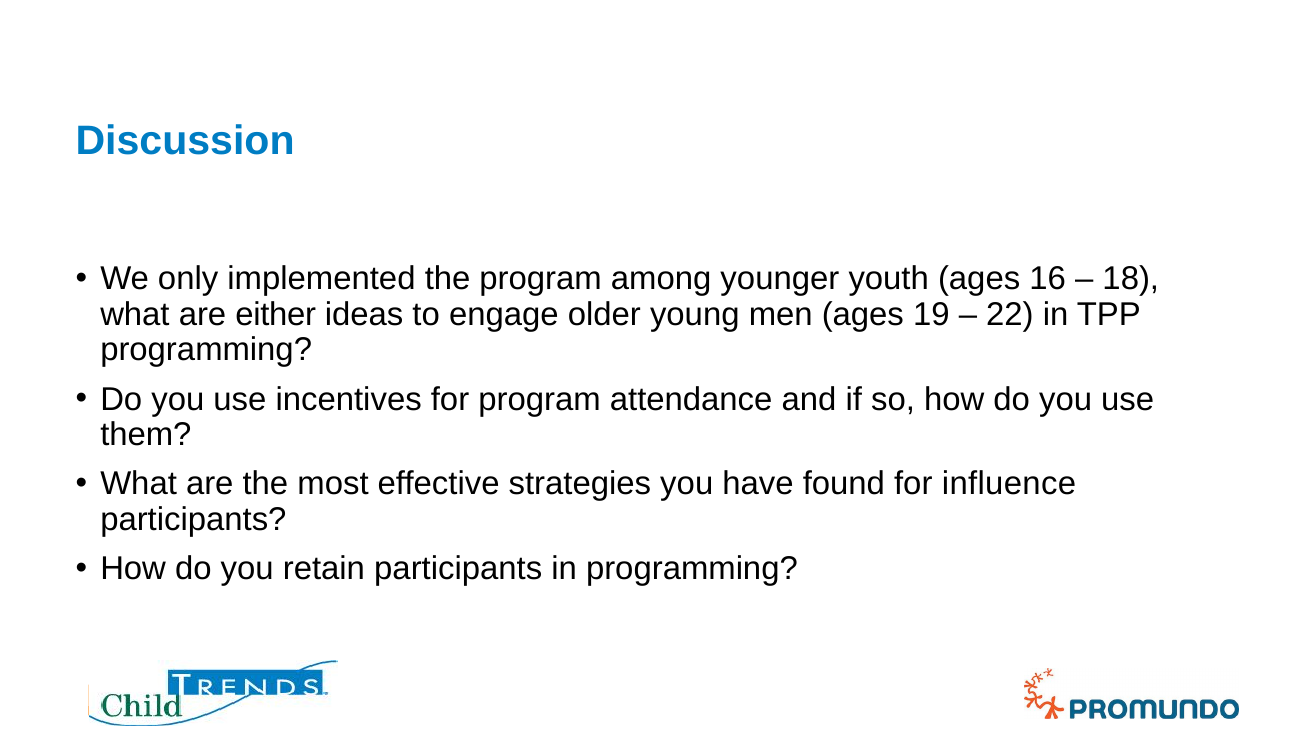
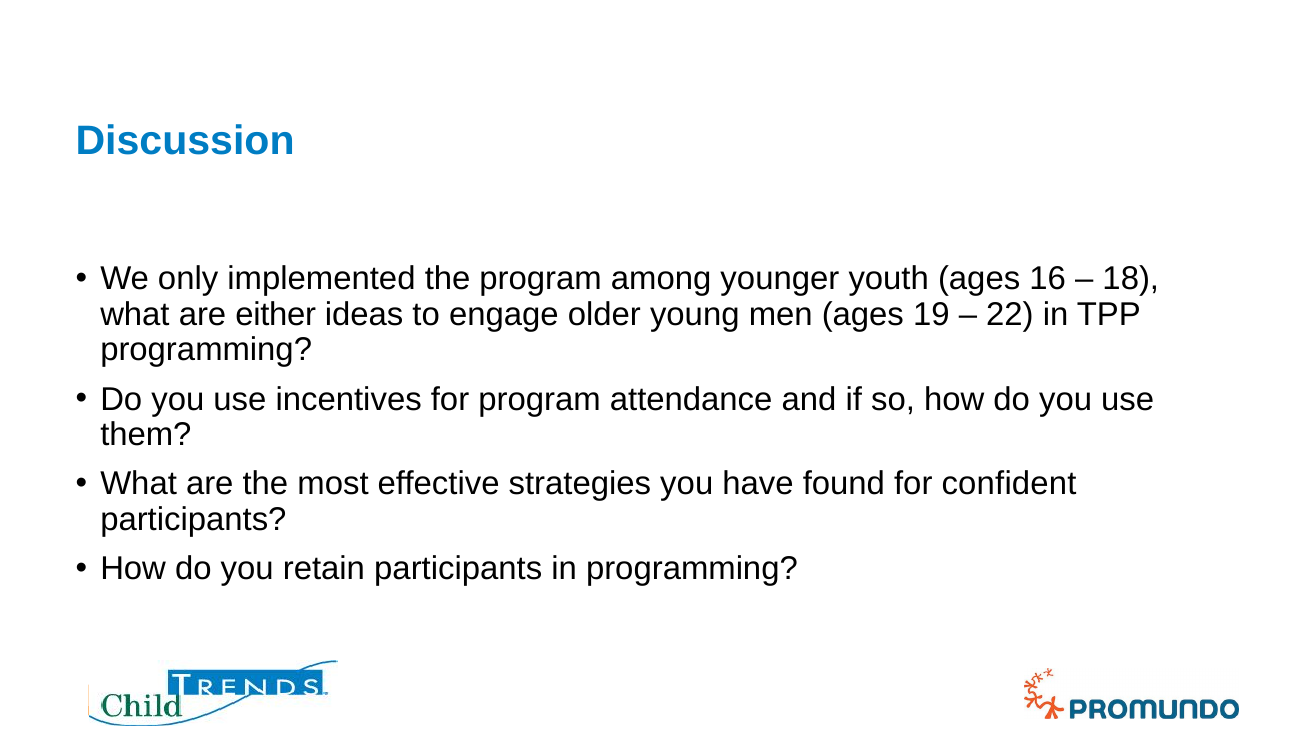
influence: influence -> confident
